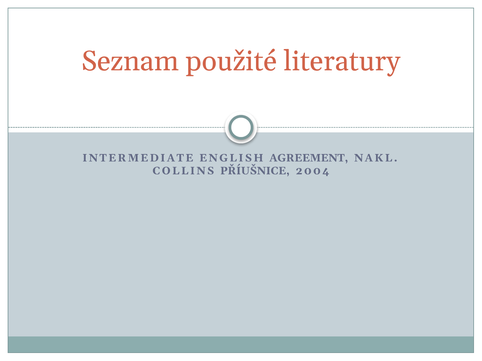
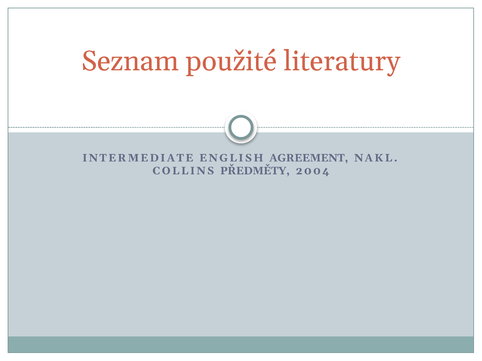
PŘÍUŠNICE: PŘÍUŠNICE -> PŘEDMĚTY
